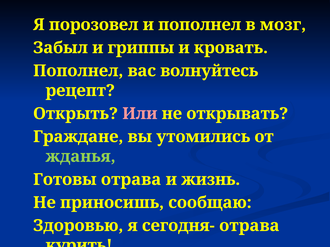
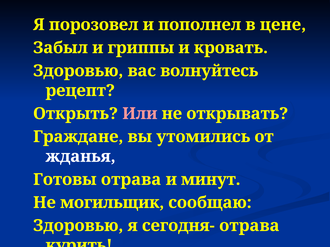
мозг: мозг -> цене
Пополнел at (78, 71): Пополнел -> Здоровью
жданья colour: light green -> white
жизнь: жизнь -> минут
приносишь: приносишь -> могильщик
